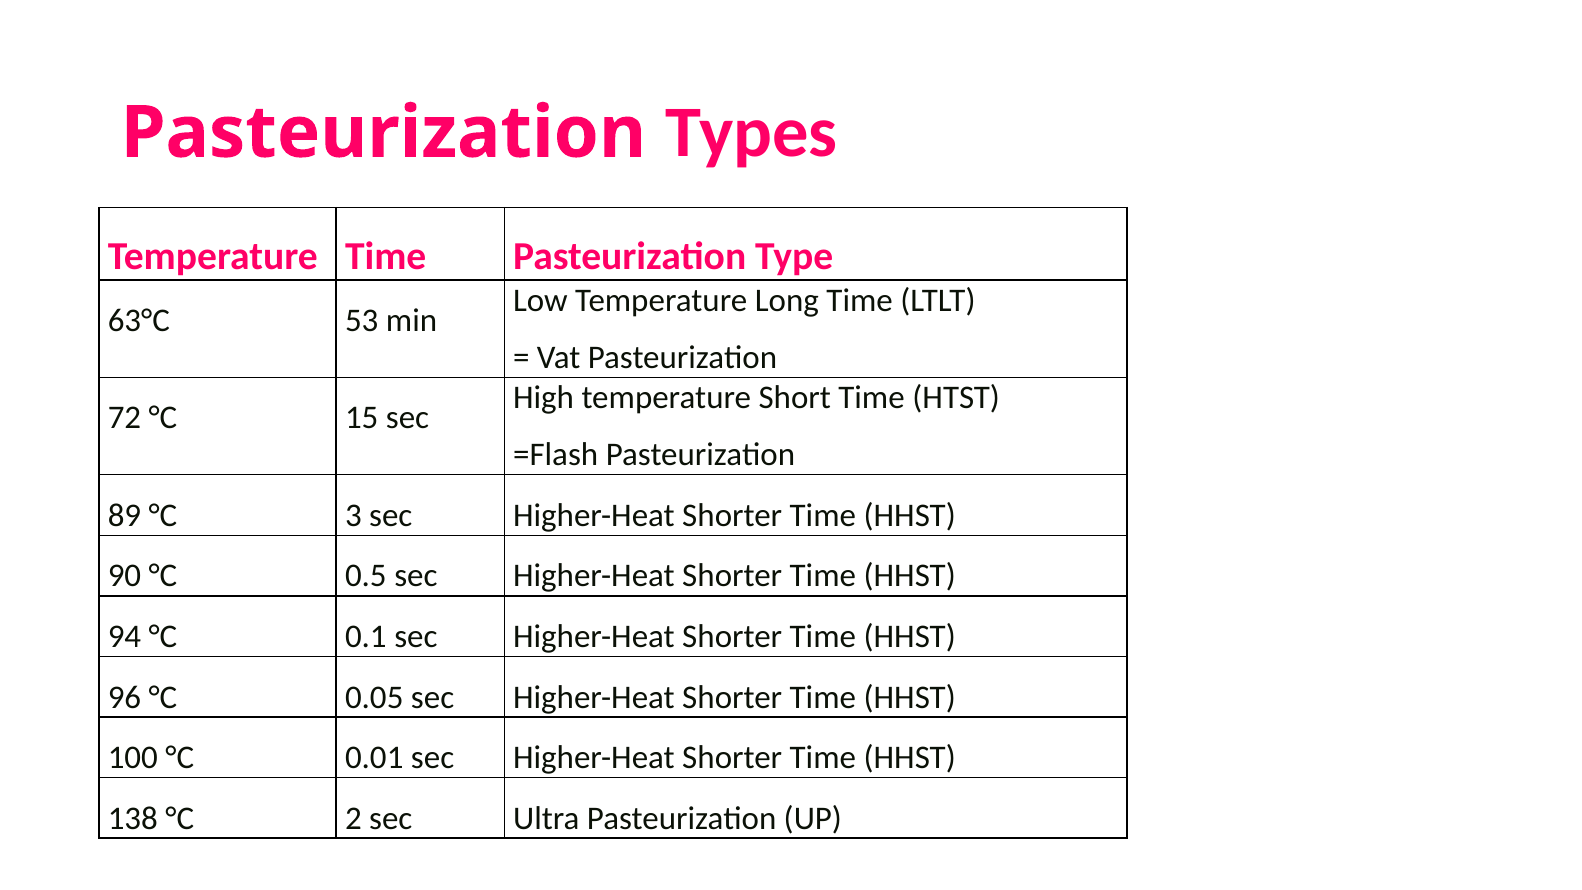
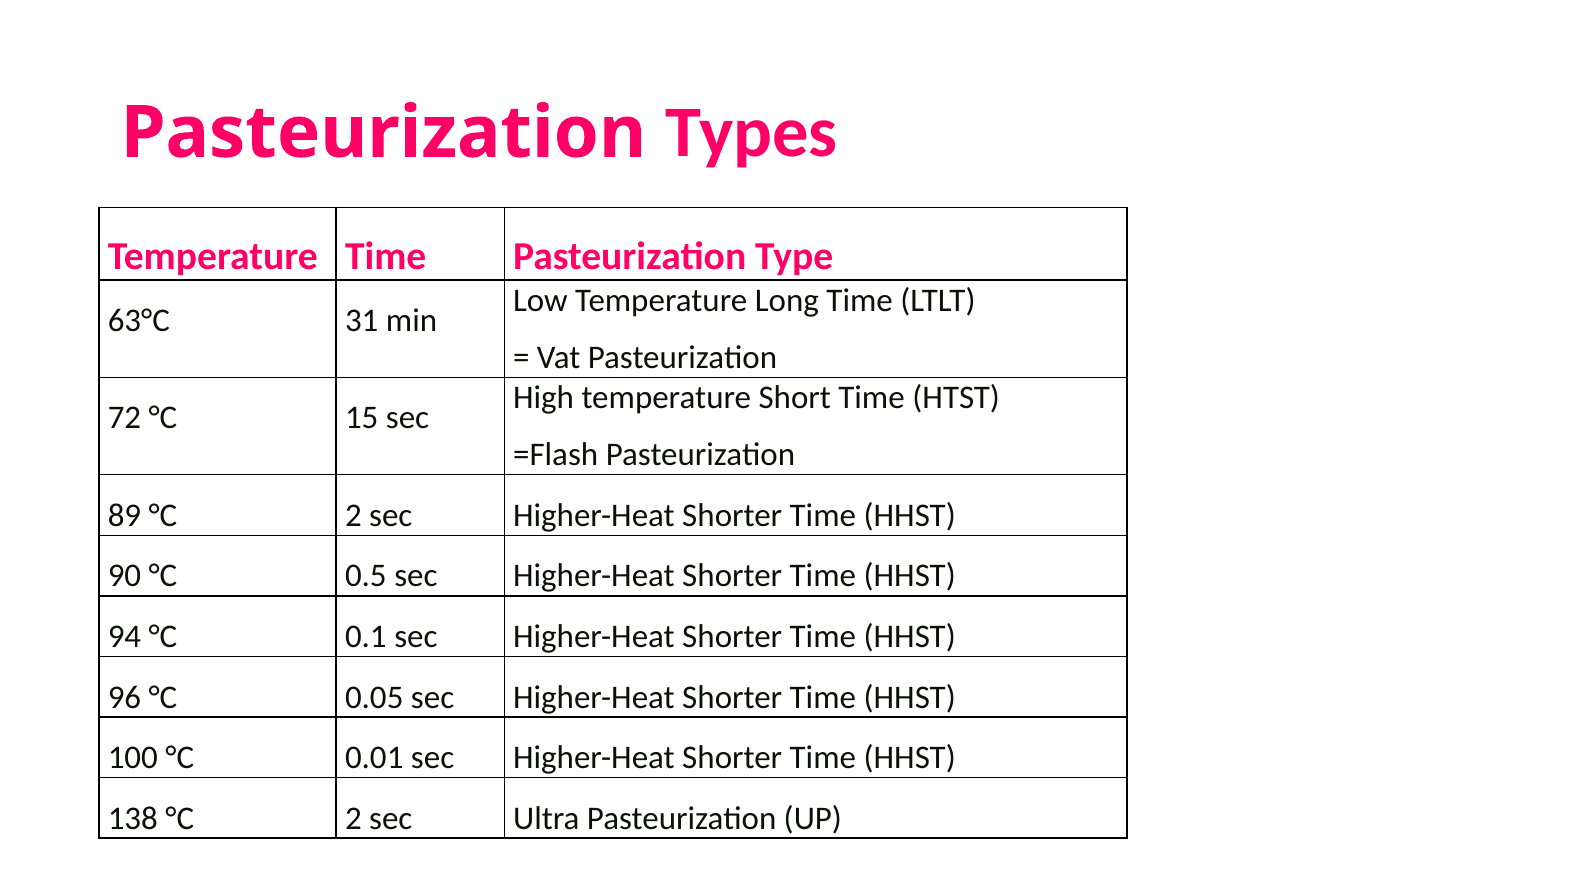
53: 53 -> 31
89 °C 3: 3 -> 2
